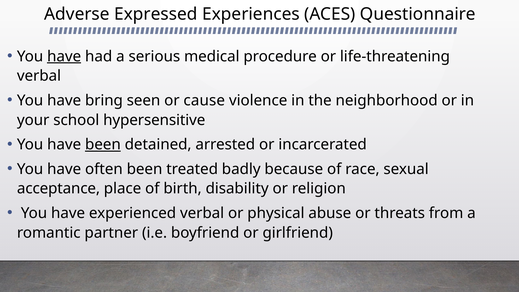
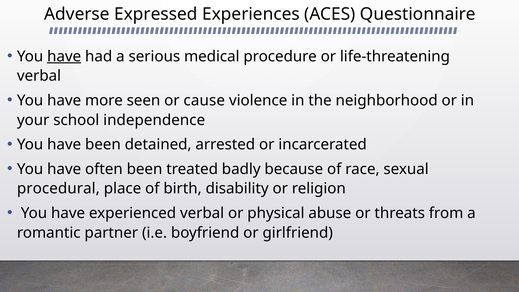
bring: bring -> more
hypersensitive: hypersensitive -> independence
been at (103, 145) underline: present -> none
acceptance: acceptance -> procedural
